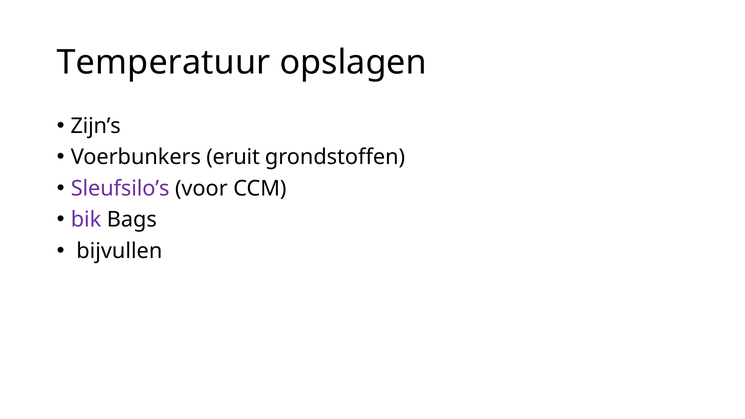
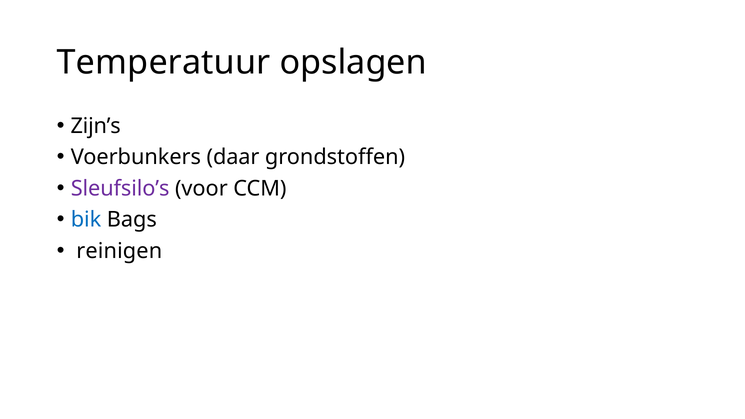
eruit: eruit -> daar
bik colour: purple -> blue
bijvullen: bijvullen -> reinigen
